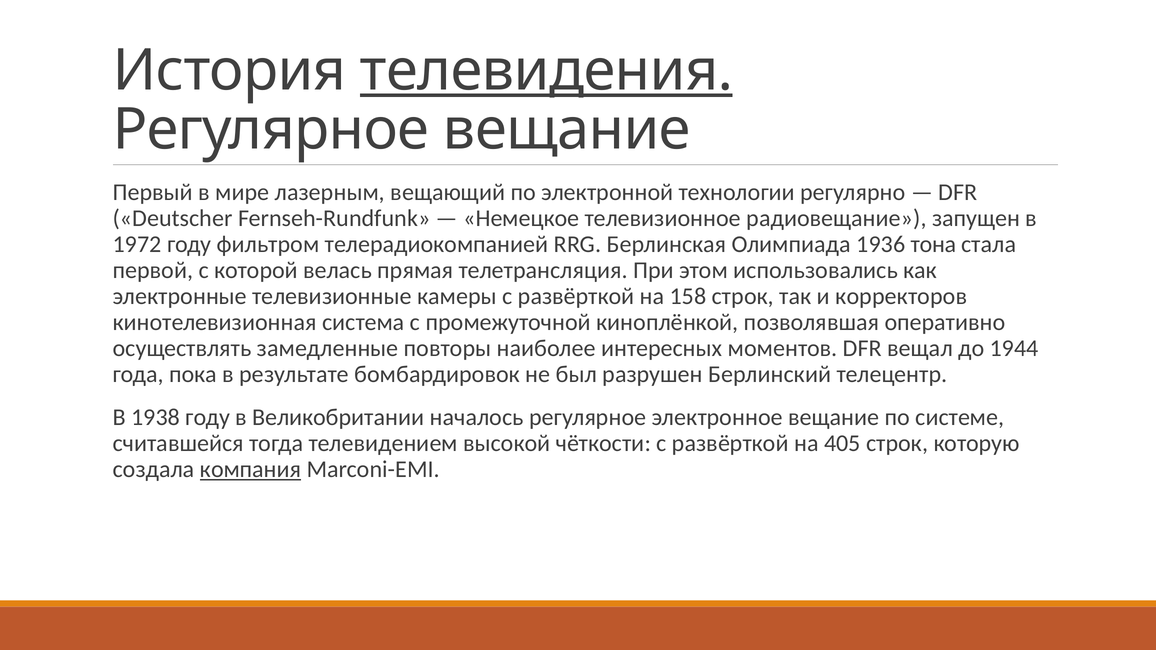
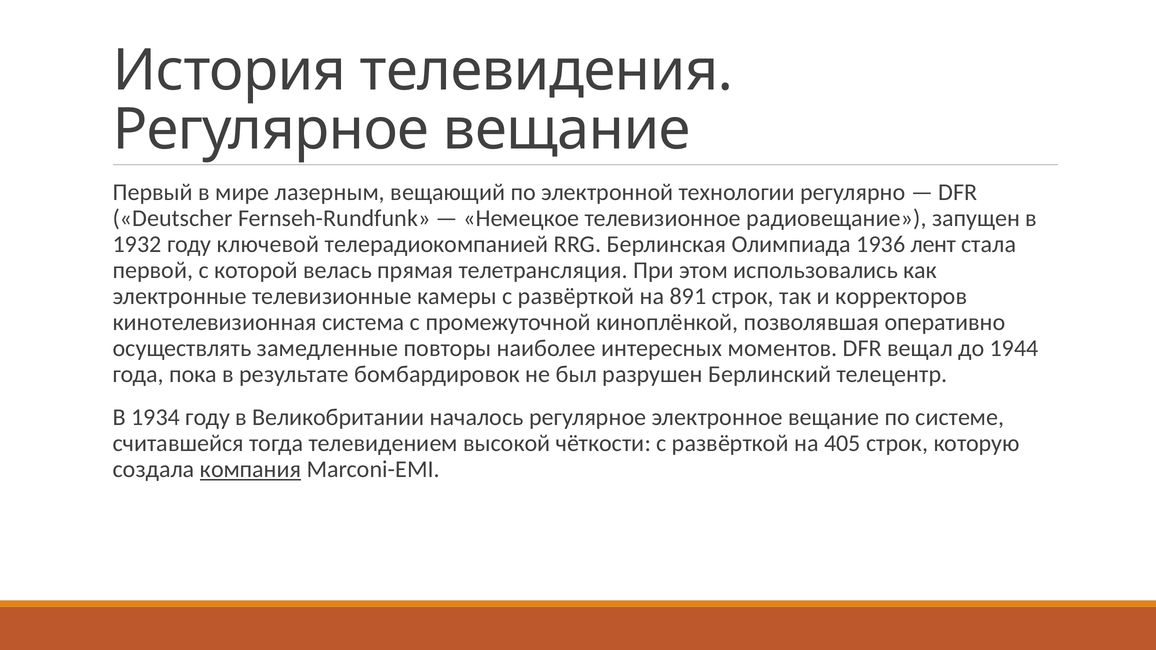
телевидения underline: present -> none
1972: 1972 -> 1932
фильтром: фильтром -> ключевой
тона: тона -> лент
158: 158 -> 891
1938: 1938 -> 1934
